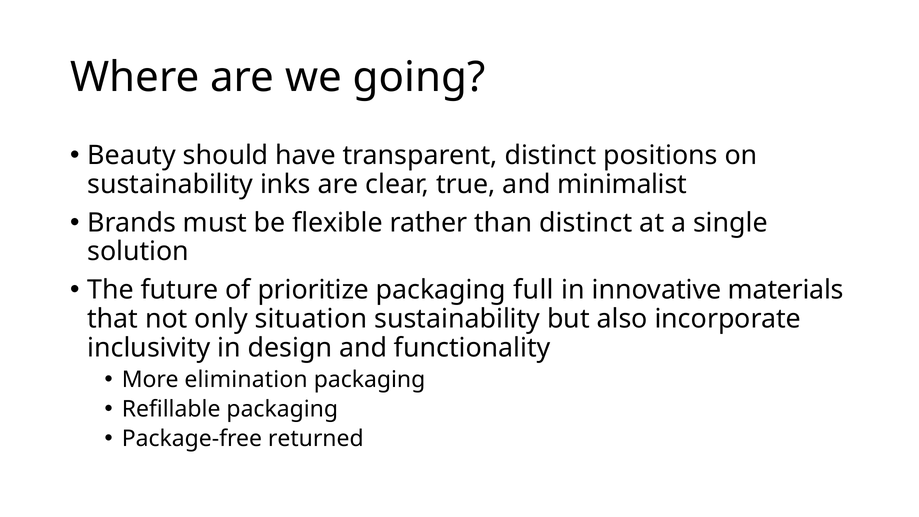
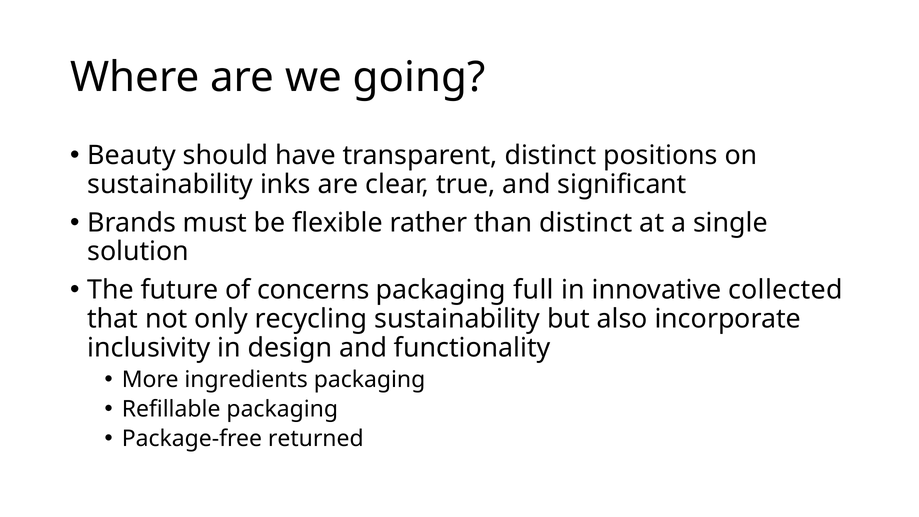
minimalist: minimalist -> significant
prioritize: prioritize -> concerns
materials: materials -> collected
situation: situation -> recycling
elimination: elimination -> ingredients
